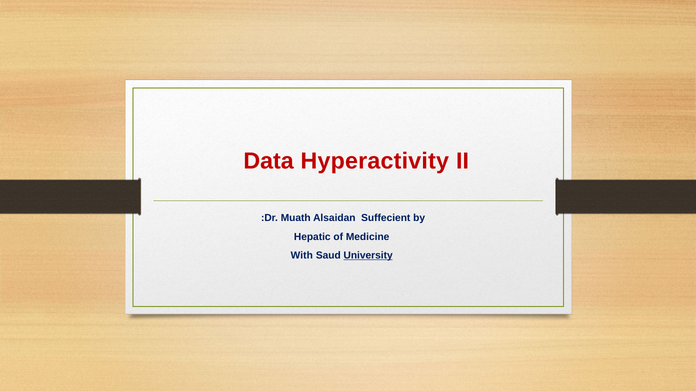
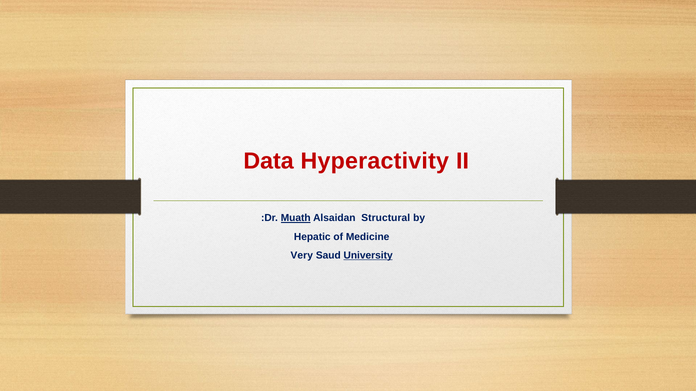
Muath underline: none -> present
Suffecient: Suffecient -> Structural
With: With -> Very
